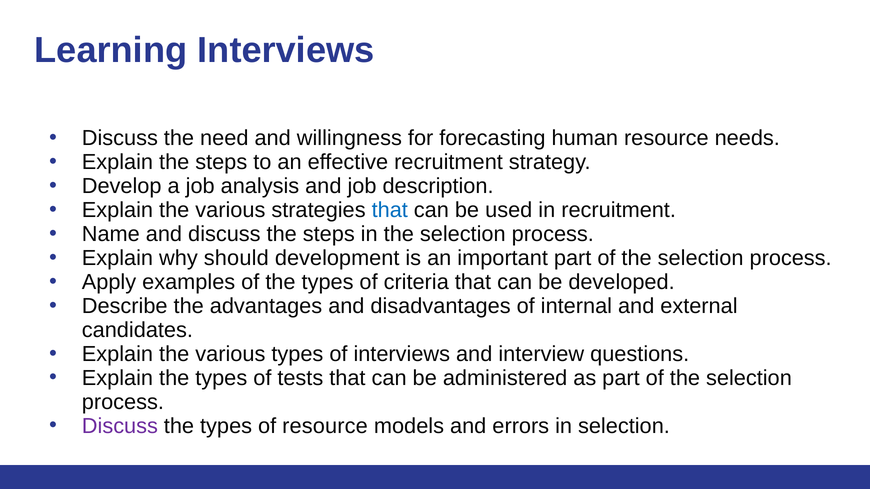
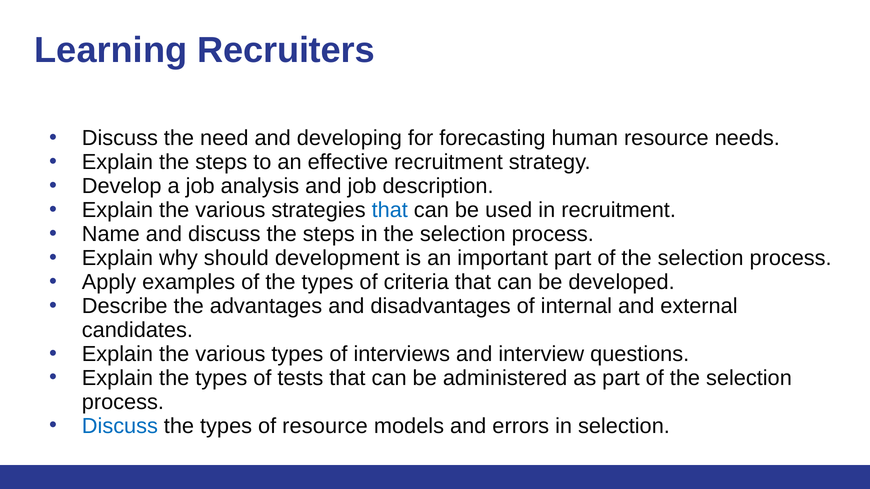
Learning Interviews: Interviews -> Recruiters
willingness: willingness -> developing
Discuss at (120, 426) colour: purple -> blue
